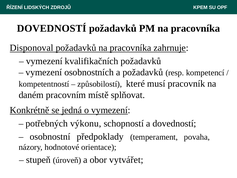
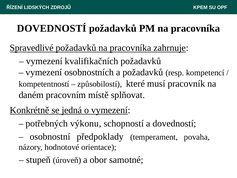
Disponoval: Disponoval -> Spravedlivé
vytvářet: vytvářet -> samotné
